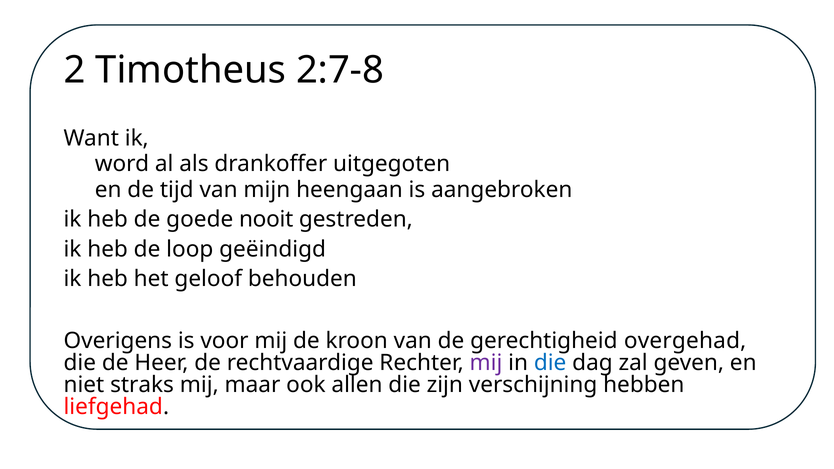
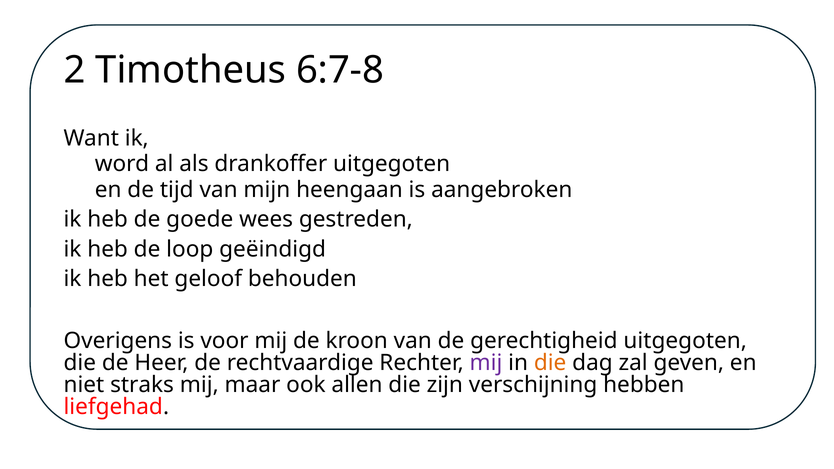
2:7-8: 2:7-8 -> 6:7-8
nooit: nooit -> wees
gerechtigheid overgehad: overgehad -> uitgegoten
die at (550, 363) colour: blue -> orange
